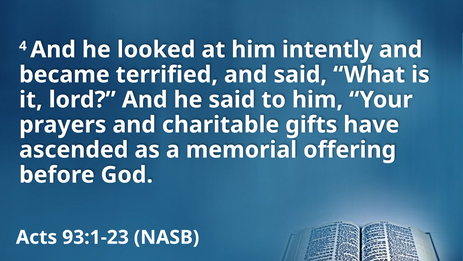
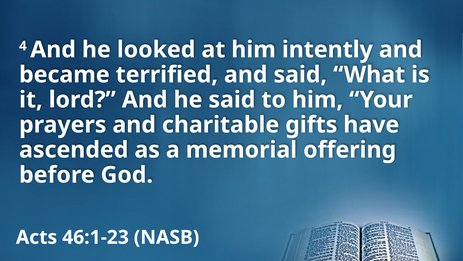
93:1-23: 93:1-23 -> 46:1-23
